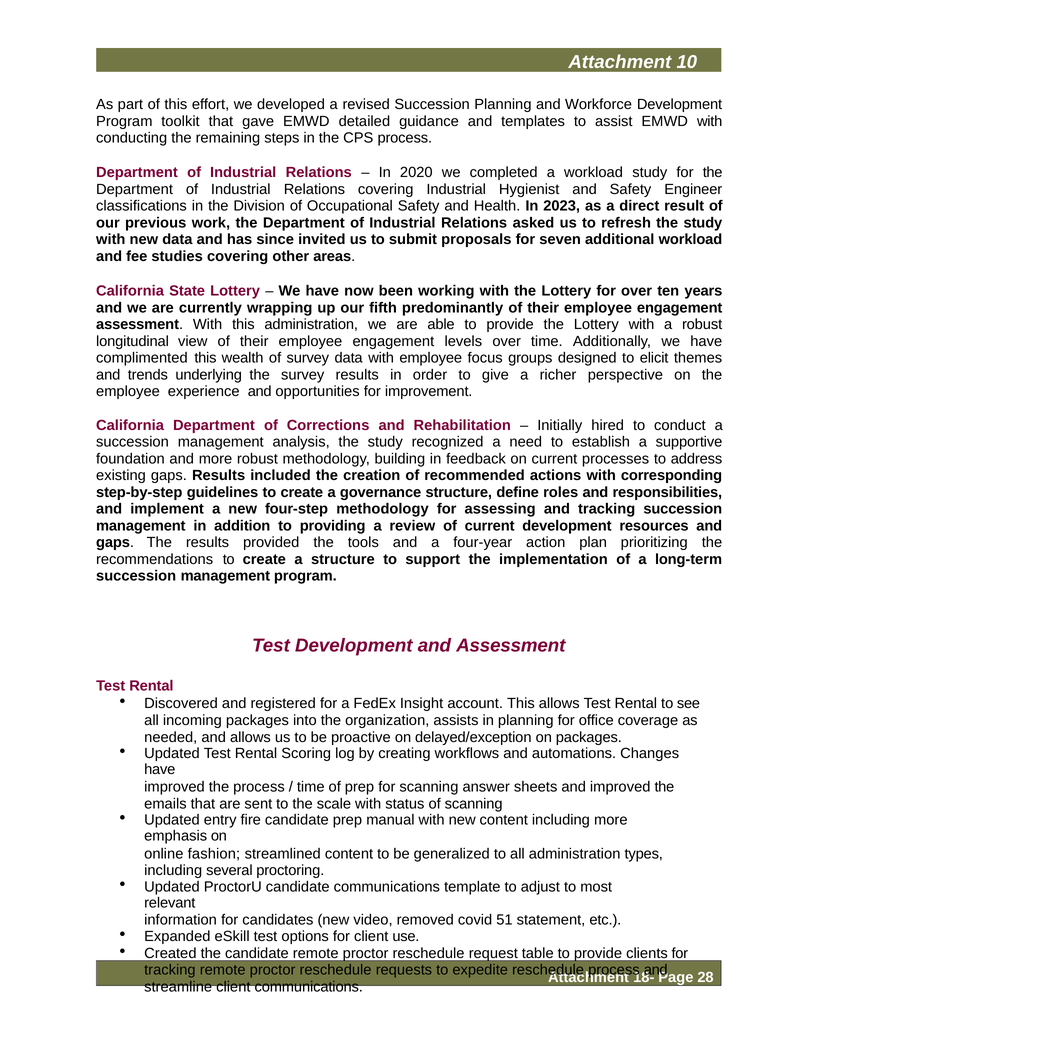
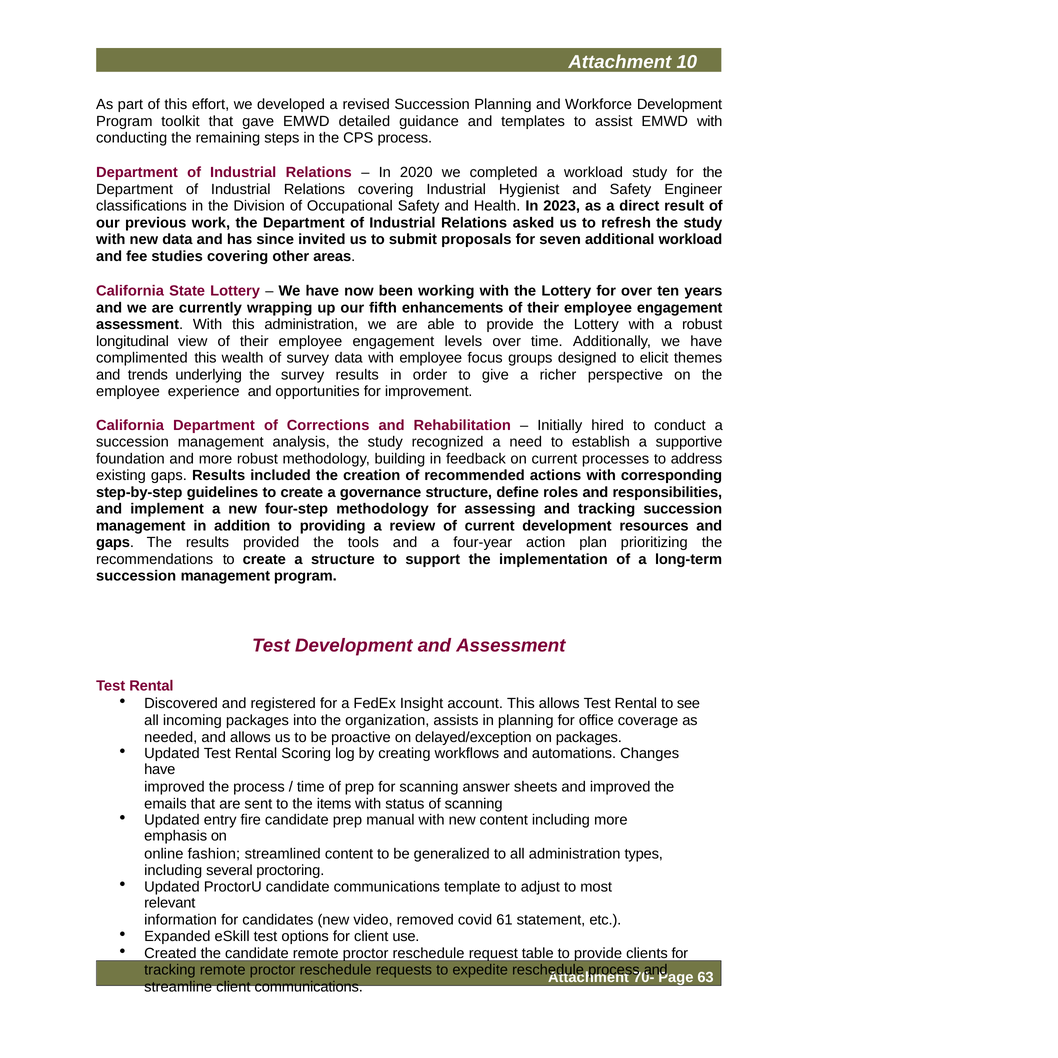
predominantly: predominantly -> enhancements
scale: scale -> items
51: 51 -> 61
18-: 18- -> 70-
28: 28 -> 63
